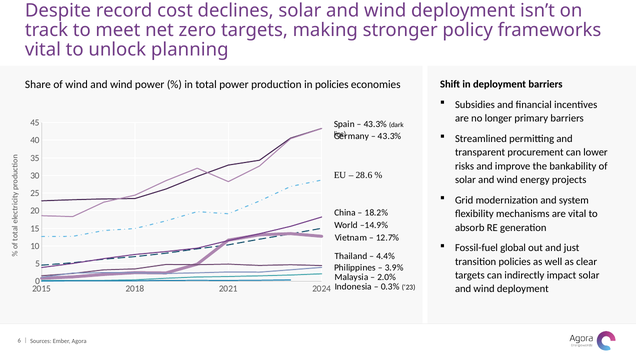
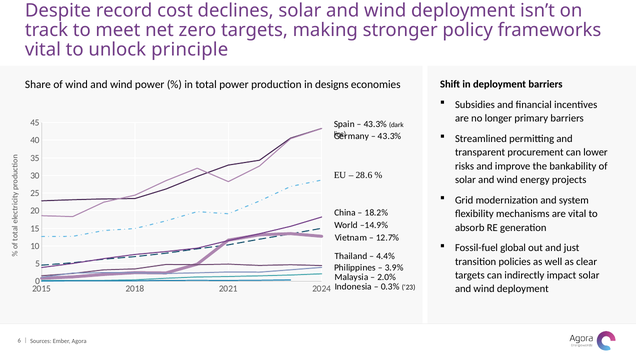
planning: planning -> principle
in policies: policies -> designs
